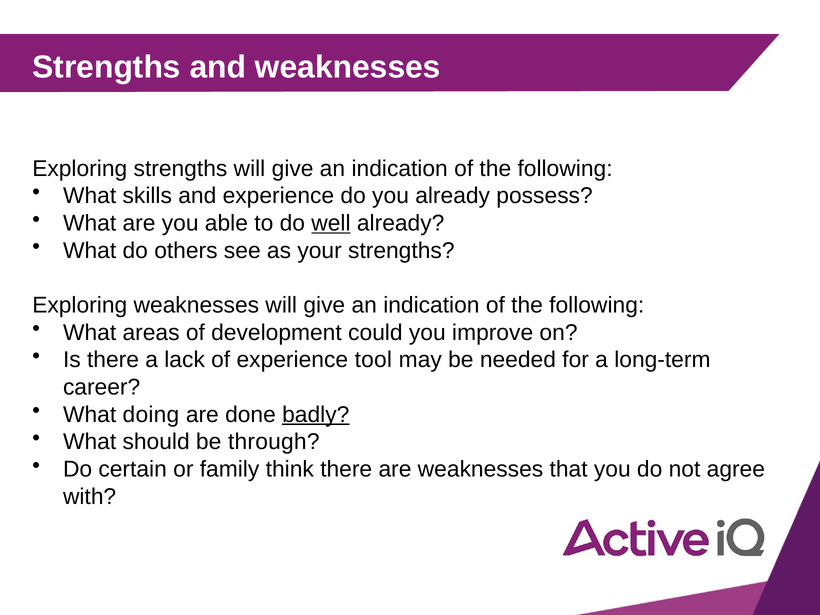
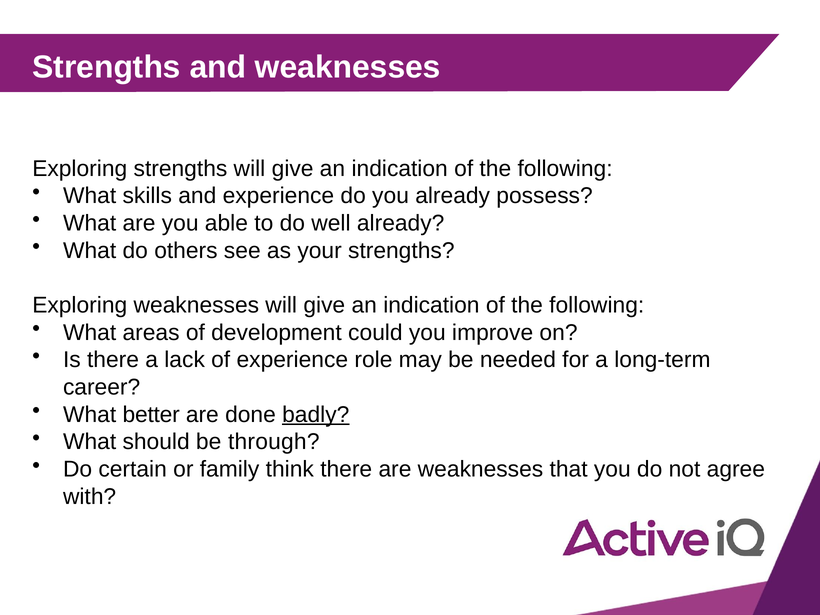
well underline: present -> none
tool: tool -> role
doing: doing -> better
